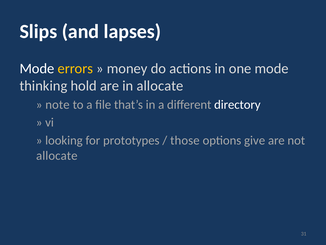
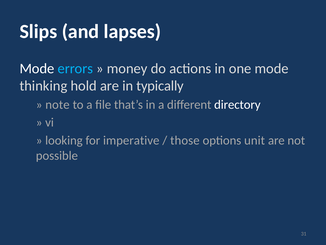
errors colour: yellow -> light blue
in allocate: allocate -> typically
prototypes: prototypes -> imperative
give: give -> unit
allocate at (57, 155): allocate -> possible
